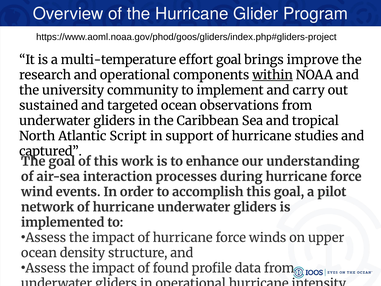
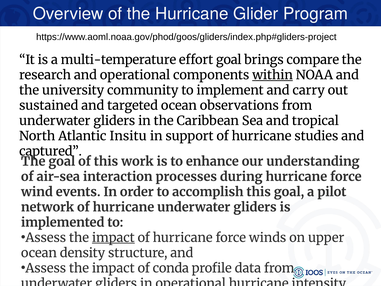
improve: improve -> compare
Script: Script -> Insitu
impact at (113, 238) underline: none -> present
found: found -> conda
